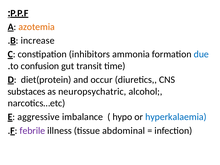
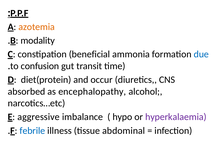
increase: increase -> modality
inhibitors: inhibitors -> beneficial
substaces: substaces -> absorbed
neuropsychatric: neuropsychatric -> encephalopathy
hyperkalaemia colour: blue -> purple
febrile colour: purple -> blue
